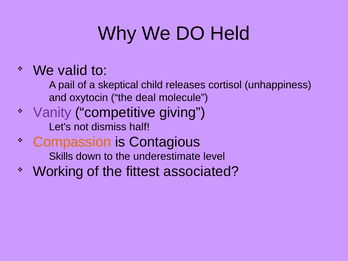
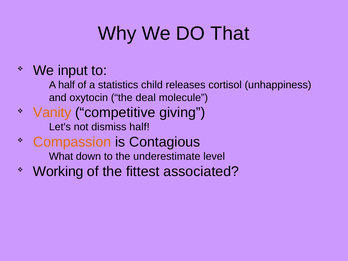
Held: Held -> That
valid: valid -> input
A pail: pail -> half
skeptical: skeptical -> statistics
Vanity colour: purple -> orange
Skills: Skills -> What
